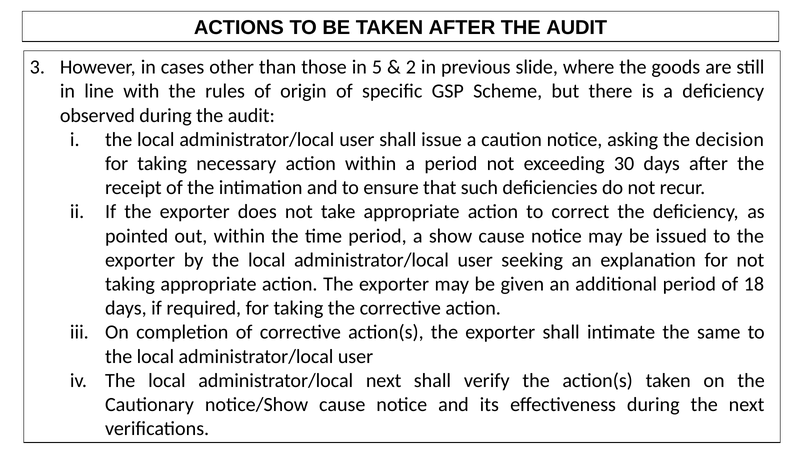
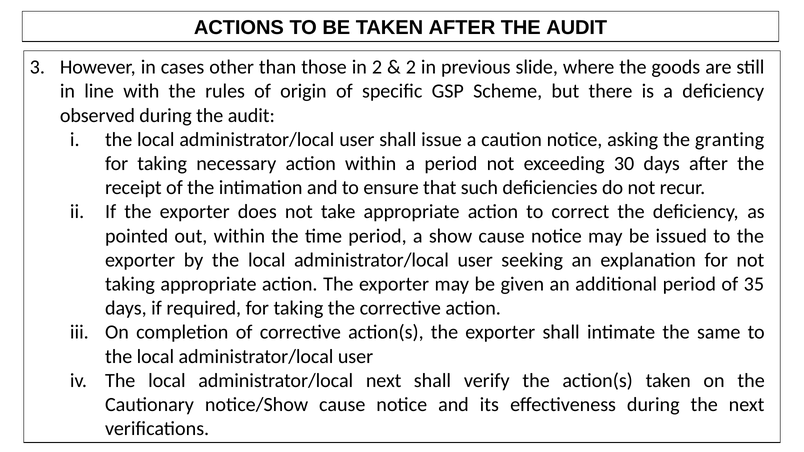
in 5: 5 -> 2
decision: decision -> granting
18: 18 -> 35
